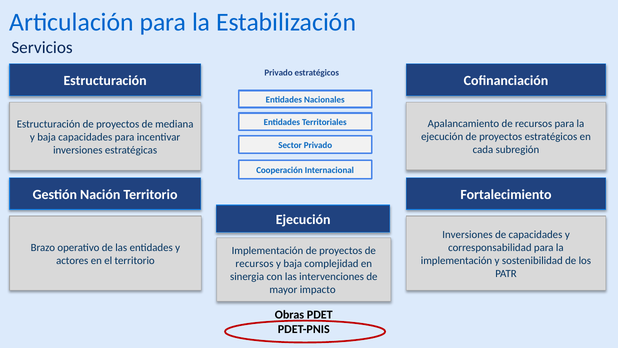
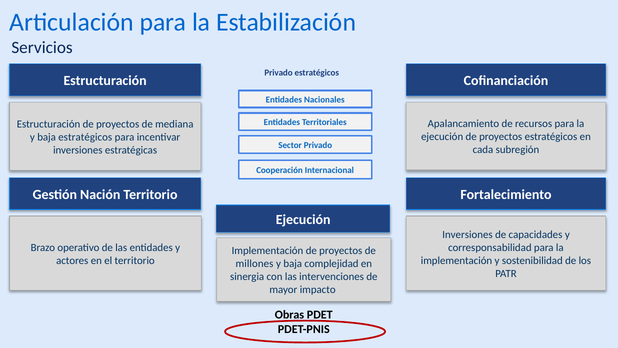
baja capacidades: capacidades -> estratégicos
recursos at (254, 264): recursos -> millones
